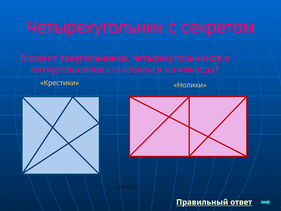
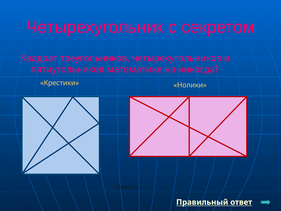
Момент: Момент -> Квадрат
становиться: становиться -> математике
